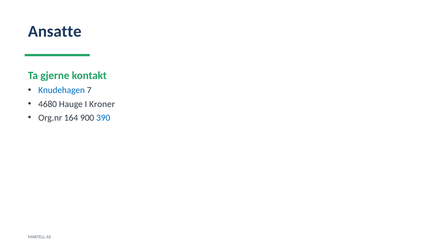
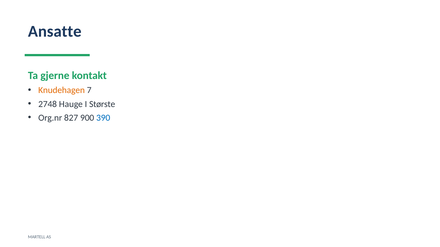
Knudehagen colour: blue -> orange
4680: 4680 -> 2748
Kroner: Kroner -> Største
164: 164 -> 827
